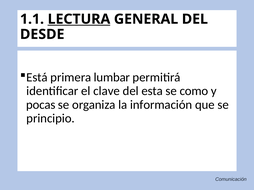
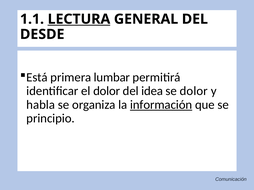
el clave: clave -> dolor
esta: esta -> idea
se como: como -> dolor
pocas: pocas -> habla
información underline: none -> present
